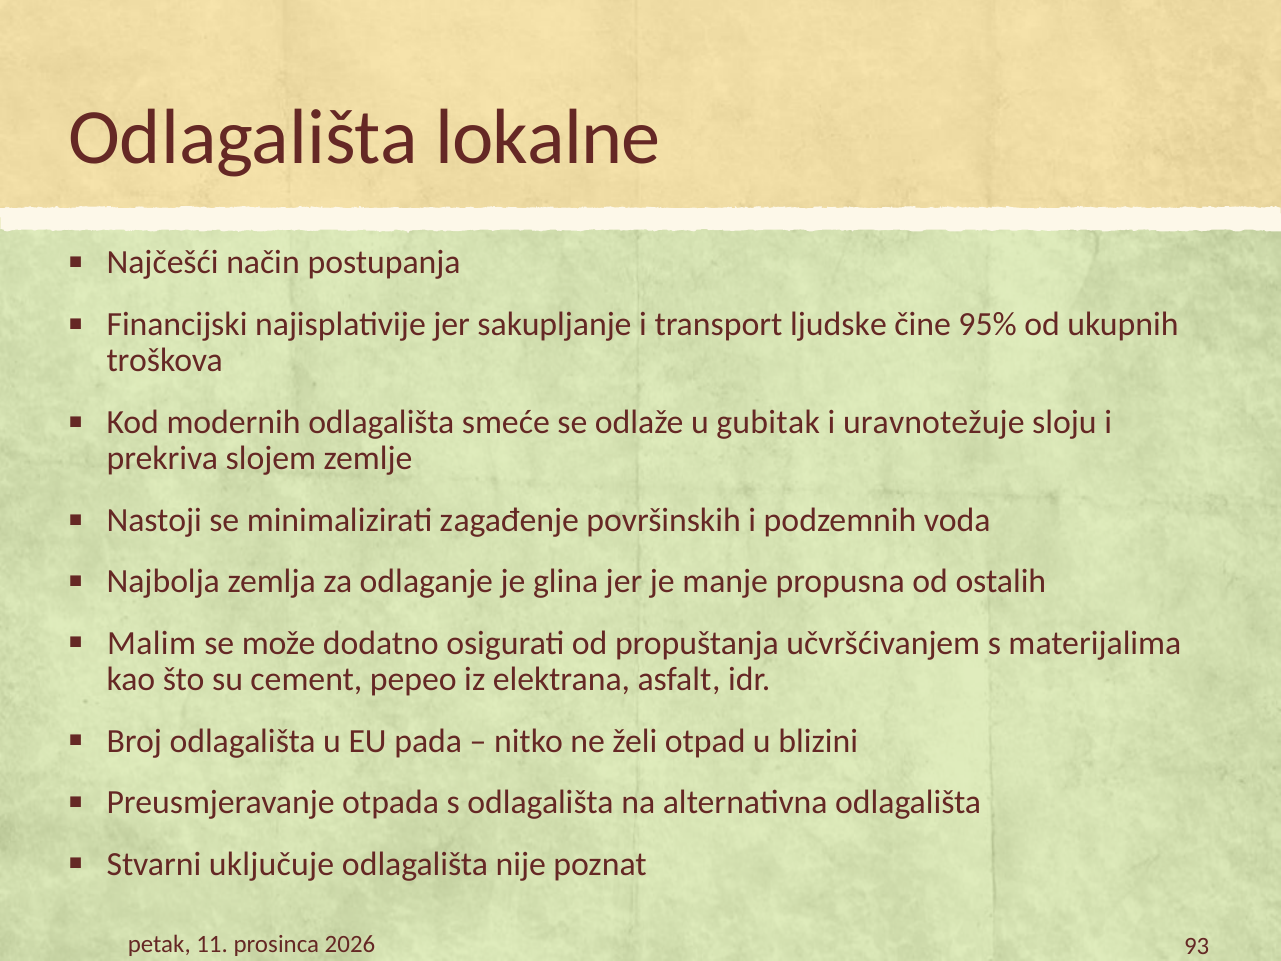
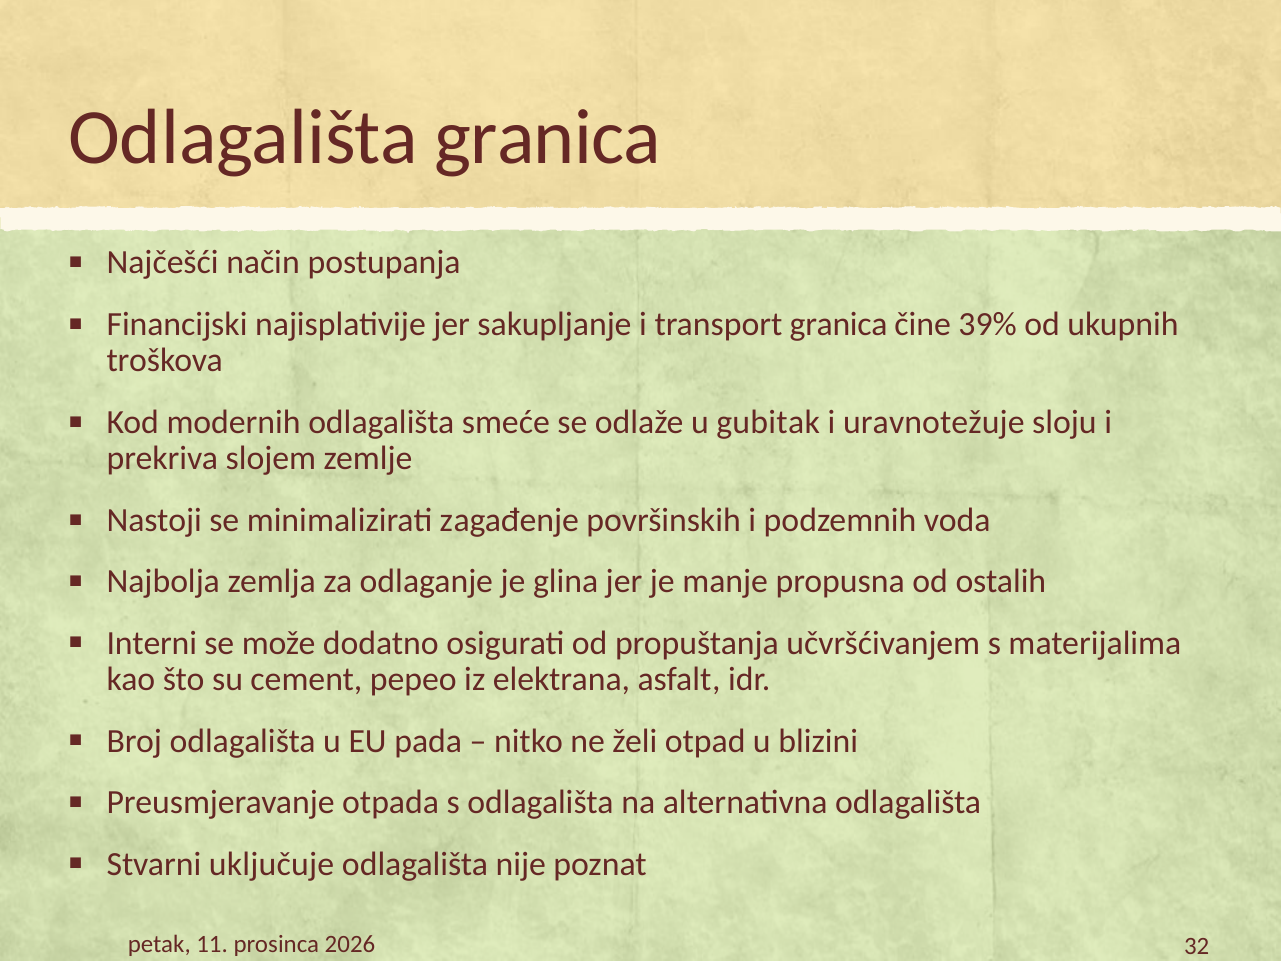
Odlagališta lokalne: lokalne -> granica
transport ljudske: ljudske -> granica
95%: 95% -> 39%
Malim: Malim -> Interni
93: 93 -> 32
